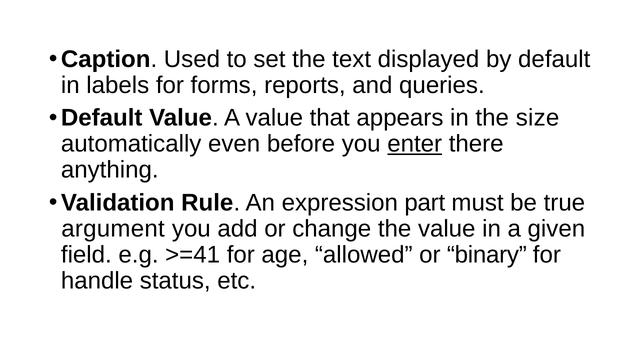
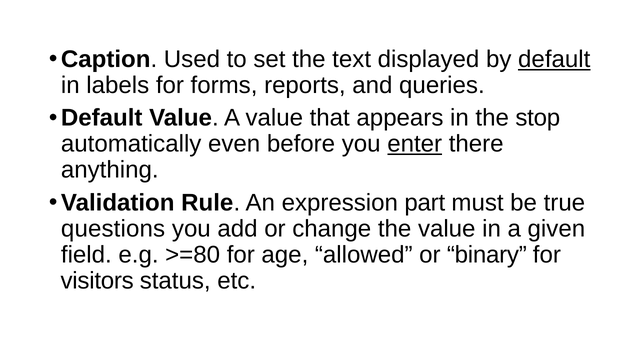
default at (554, 59) underline: none -> present
size: size -> stop
argument: argument -> questions
>=41: >=41 -> >=80
handle: handle -> visitors
